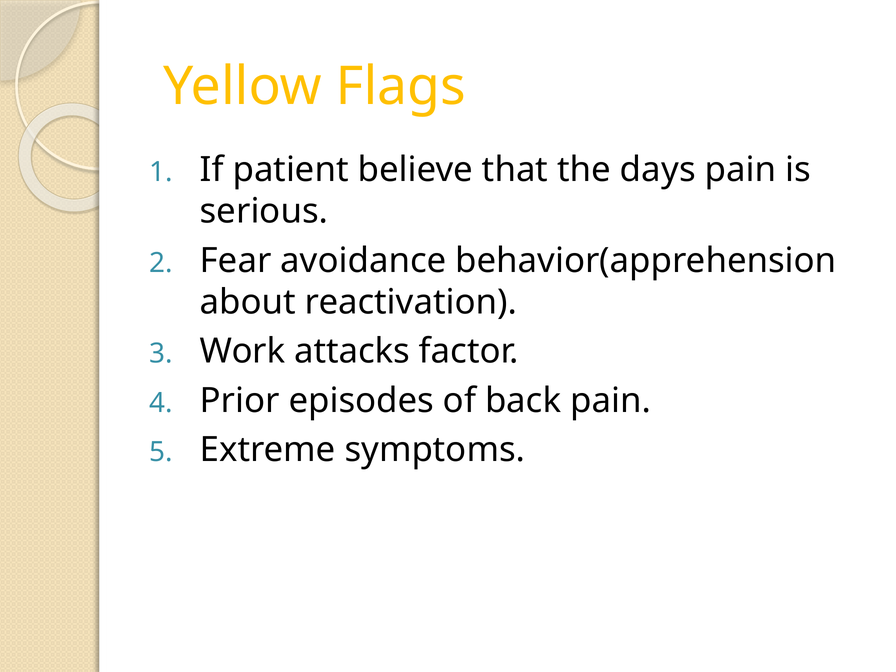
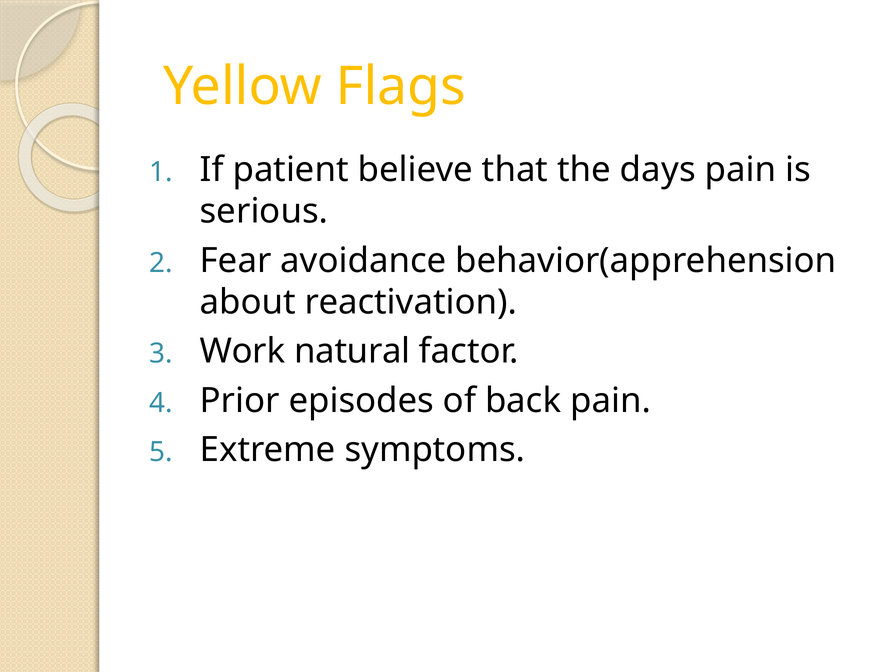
attacks: attacks -> natural
